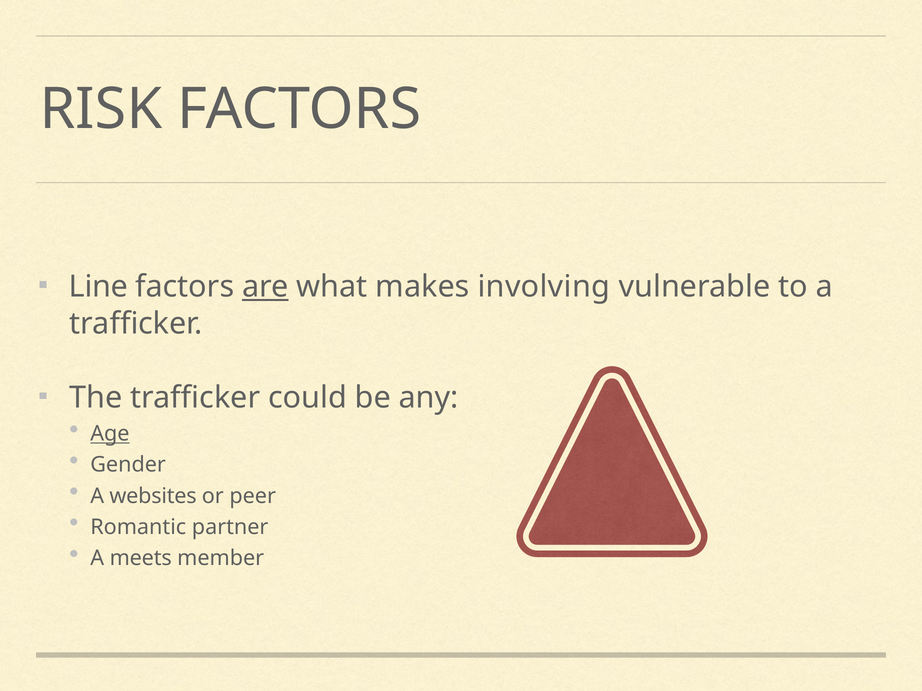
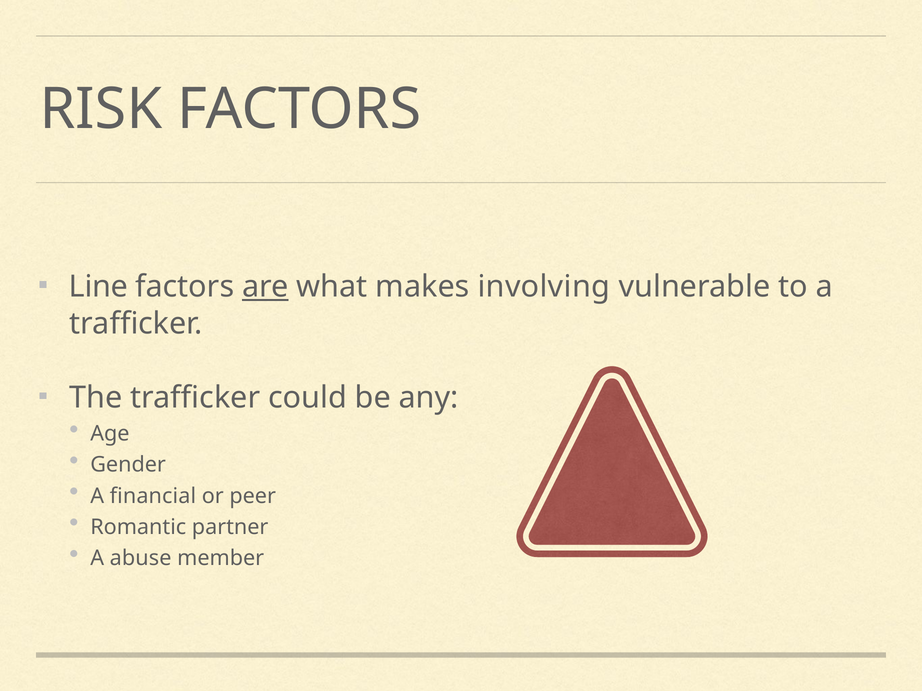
Age underline: present -> none
websites: websites -> financial
meets: meets -> abuse
